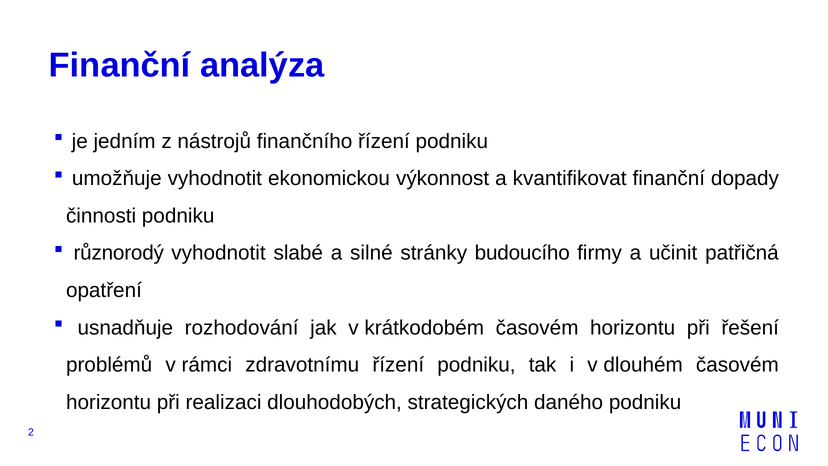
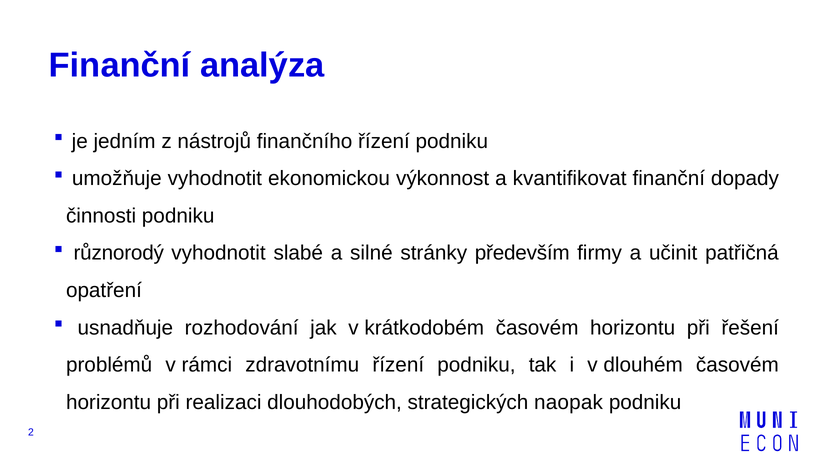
budoucího: budoucího -> především
daného: daného -> naopak
